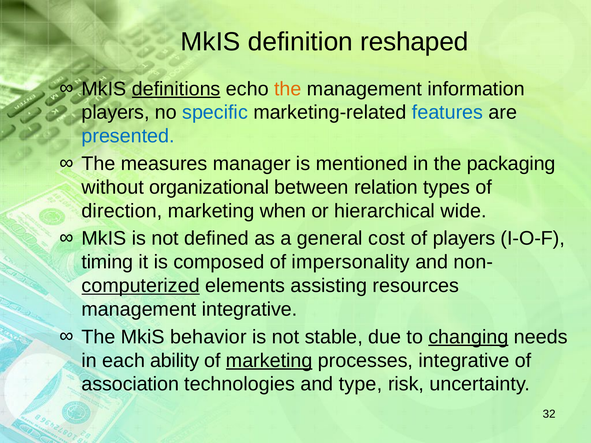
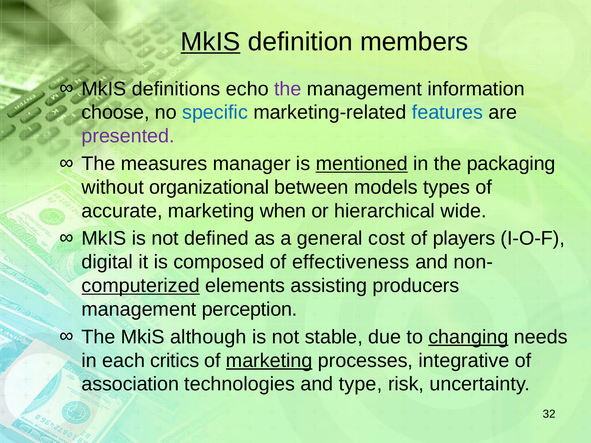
MkIS at (211, 42) underline: none -> present
reshaped: reshaped -> members
definitions underline: present -> none
the at (288, 89) colour: orange -> purple
players at (116, 113): players -> choose
presented colour: blue -> purple
mentioned underline: none -> present
relation: relation -> models
direction: direction -> accurate
timing: timing -> digital
impersonality: impersonality -> effectiveness
resources: resources -> producers
management integrative: integrative -> perception
behavior: behavior -> although
ability: ability -> critics
